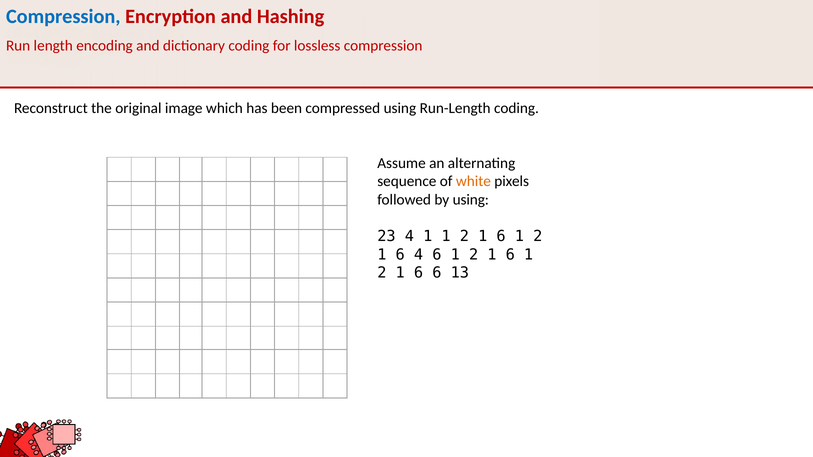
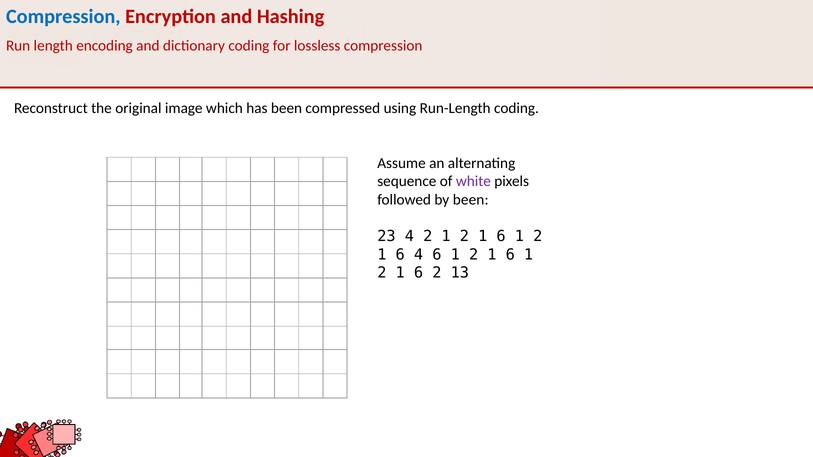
white colour: orange -> purple
by using: using -> been
4 1: 1 -> 2
6 6: 6 -> 2
